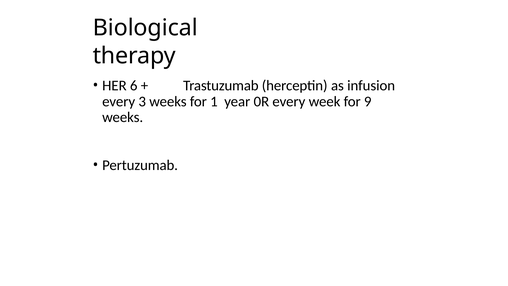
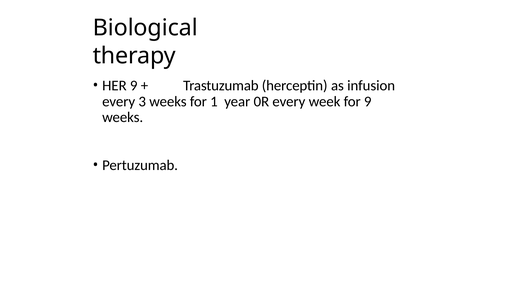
HER 6: 6 -> 9
